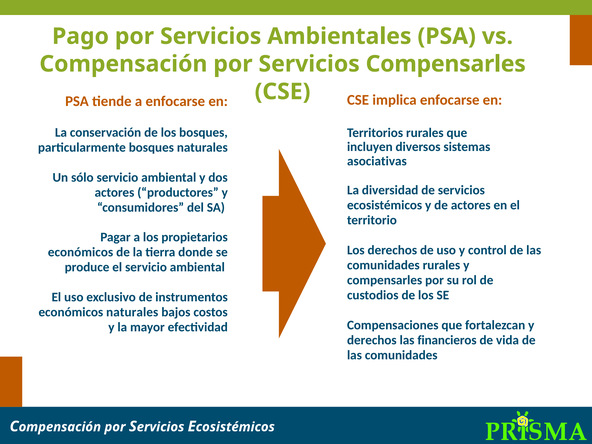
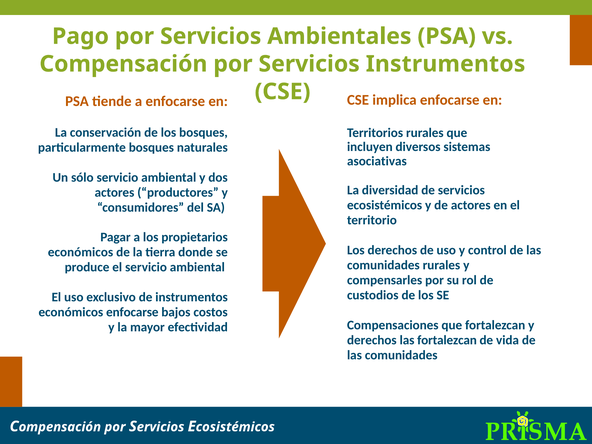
Servicios Compensarles: Compensarles -> Instrumentos
económicos naturales: naturales -> enfocarse
las financieros: financieros -> fortalezcan
